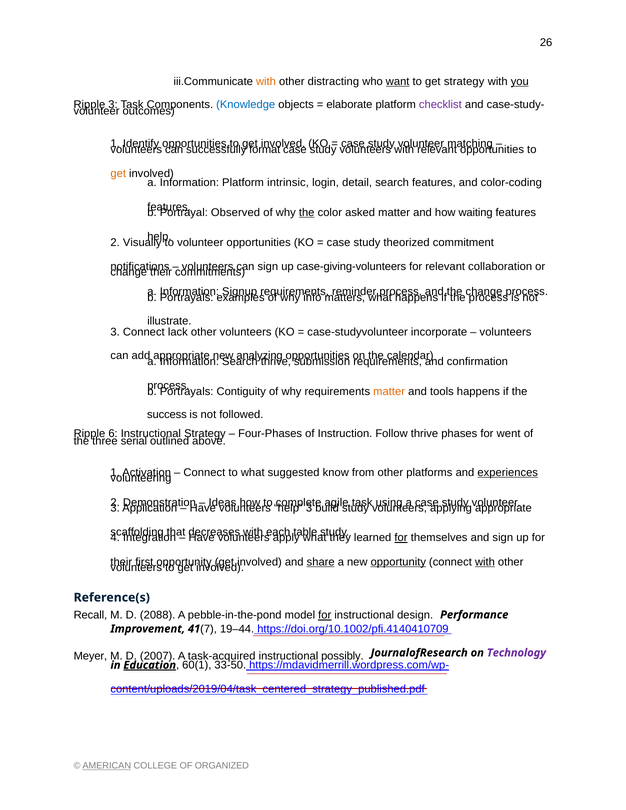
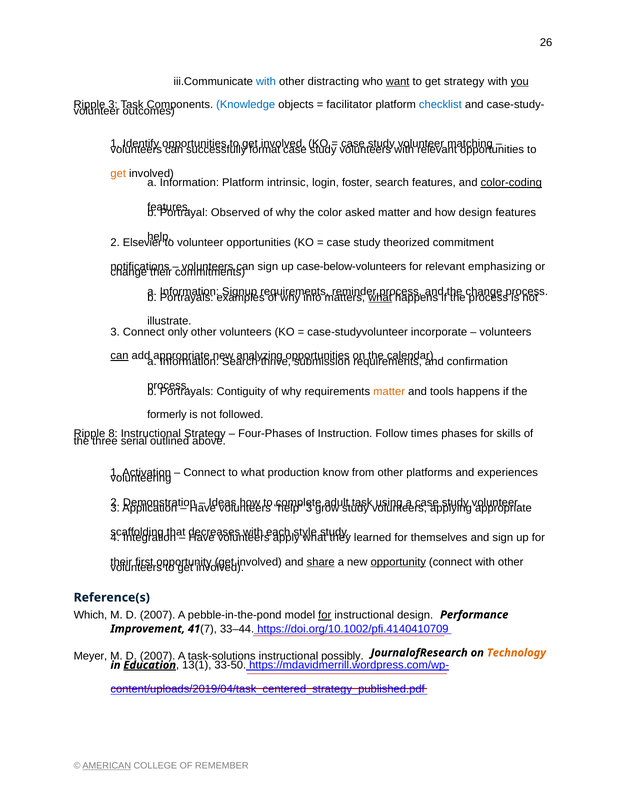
with at (266, 82) colour: orange -> blue
elaborate: elaborate -> facilitator
checklist colour: purple -> blue
detail: detail -> foster
color-coding underline: none -> present
the at (307, 213) underline: present -> none
how waiting: waiting -> design
Visually: Visually -> Elsevier
case-giving-volunteers: case-giving-volunteers -> case-below-volunteers
collaboration: collaboration -> emphasizing
what at (380, 297) underline: none -> present
lack: lack -> only
can at (119, 356) underline: none -> present
success: success -> formerly
6: 6 -> 8
Follow thrive: thrive -> times
went: went -> skills
suggested: suggested -> production
experiences underline: present -> none
agile: agile -> adult
build: build -> grow
table: table -> style
for at (401, 538) underline: present -> none
with at (485, 562) underline: present -> none
Recall: Recall -> Which
2088 at (158, 615): 2088 -> 2007
19–44: 19–44 -> 33–44
task-acquired: task-acquired -> task-solutions
Technology colour: purple -> orange
60(1: 60(1 -> 13(1
ORGANIZED: ORGANIZED -> REMEMBER
